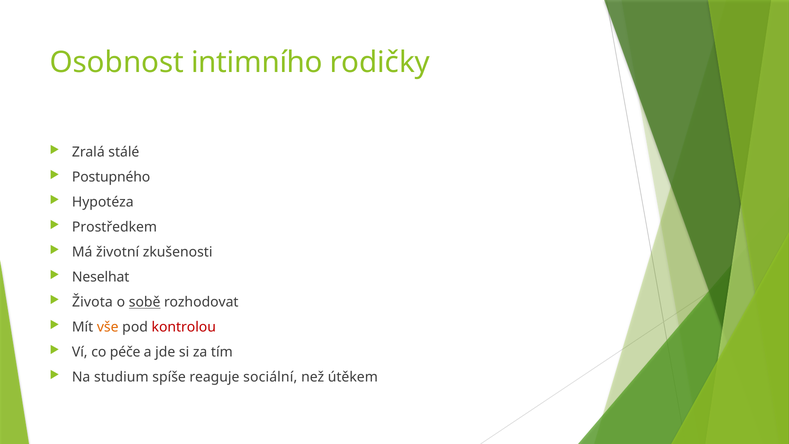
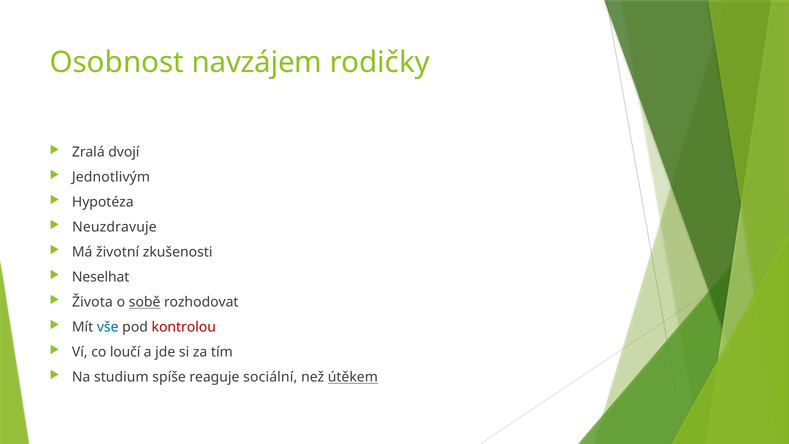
intimního: intimního -> navzájem
stálé: stálé -> dvojí
Postupného: Postupného -> Jednotlivým
Prostředkem: Prostředkem -> Neuzdravuje
vše colour: orange -> blue
péče: péče -> loučí
útěkem underline: none -> present
